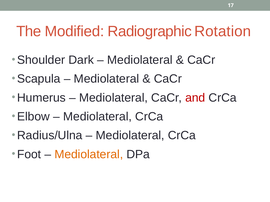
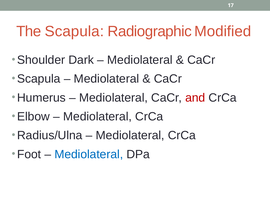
The Modified: Modified -> Scapula
Rotation: Rotation -> Modified
Mediolateral at (89, 155) colour: orange -> blue
